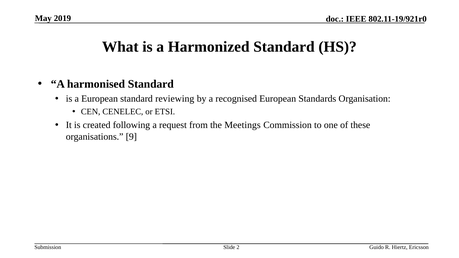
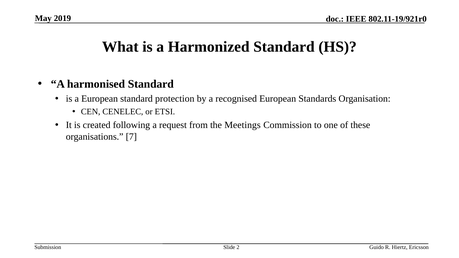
reviewing: reviewing -> protection
9: 9 -> 7
